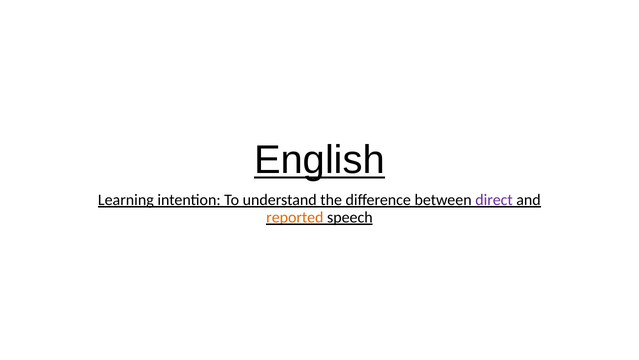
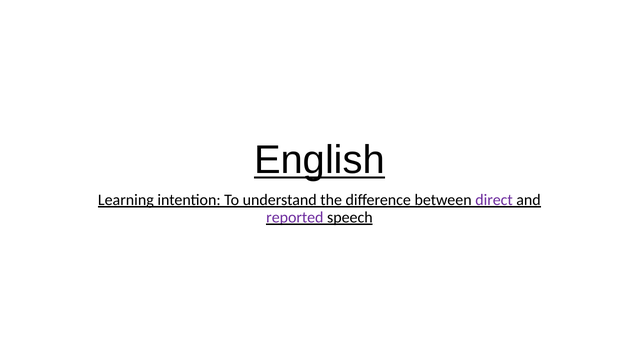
reported colour: orange -> purple
